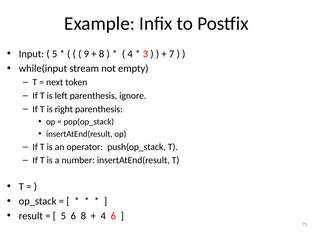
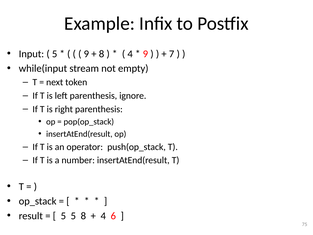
3 at (145, 54): 3 -> 9
5 6: 6 -> 5
